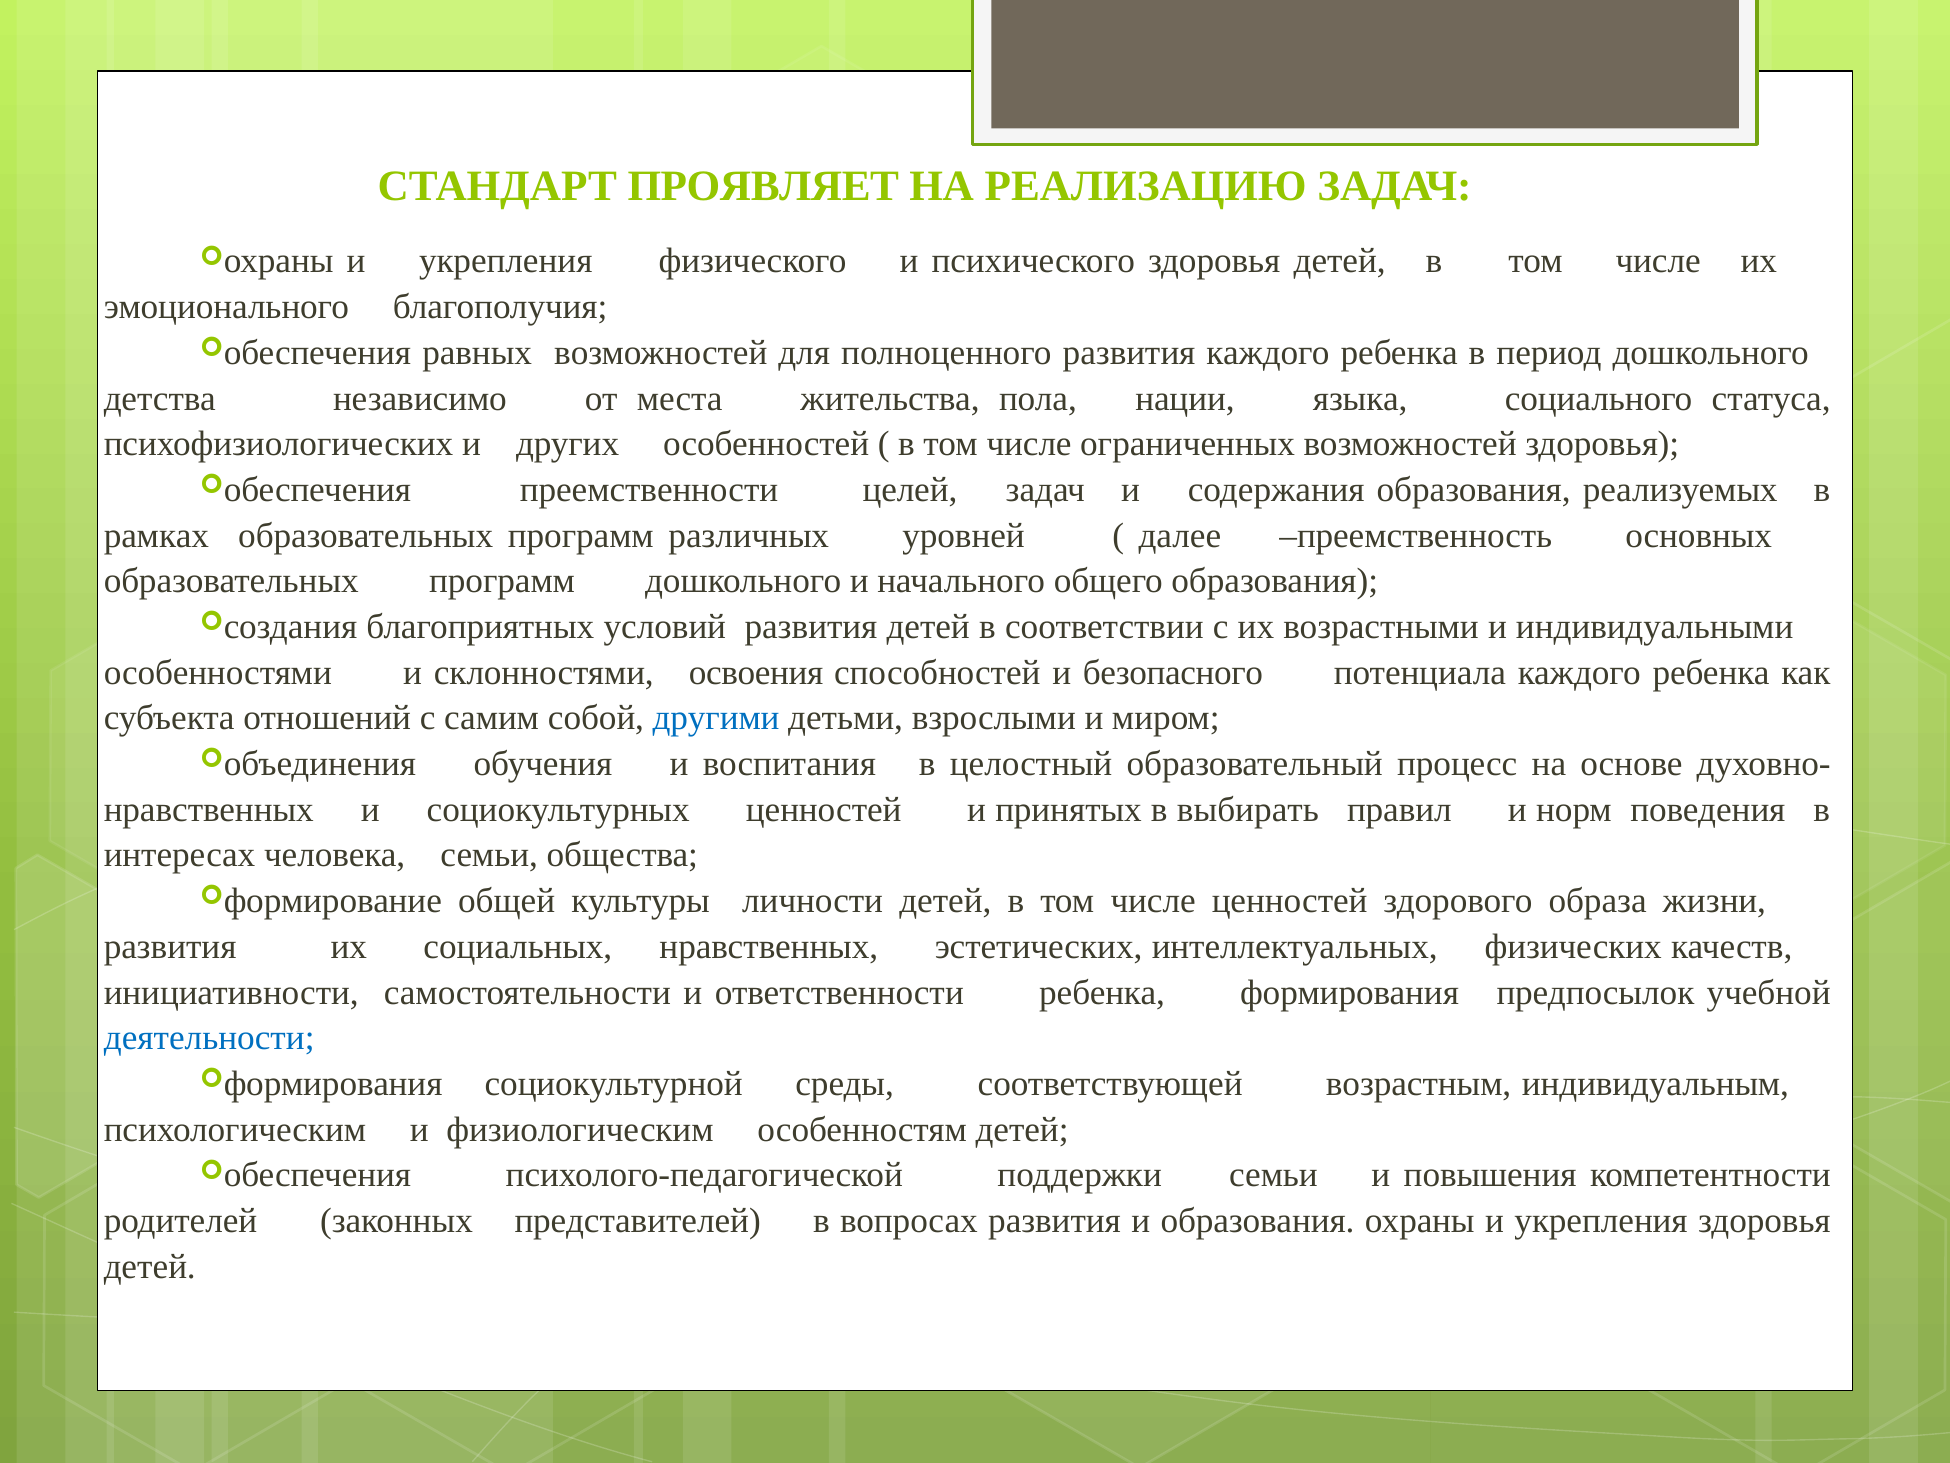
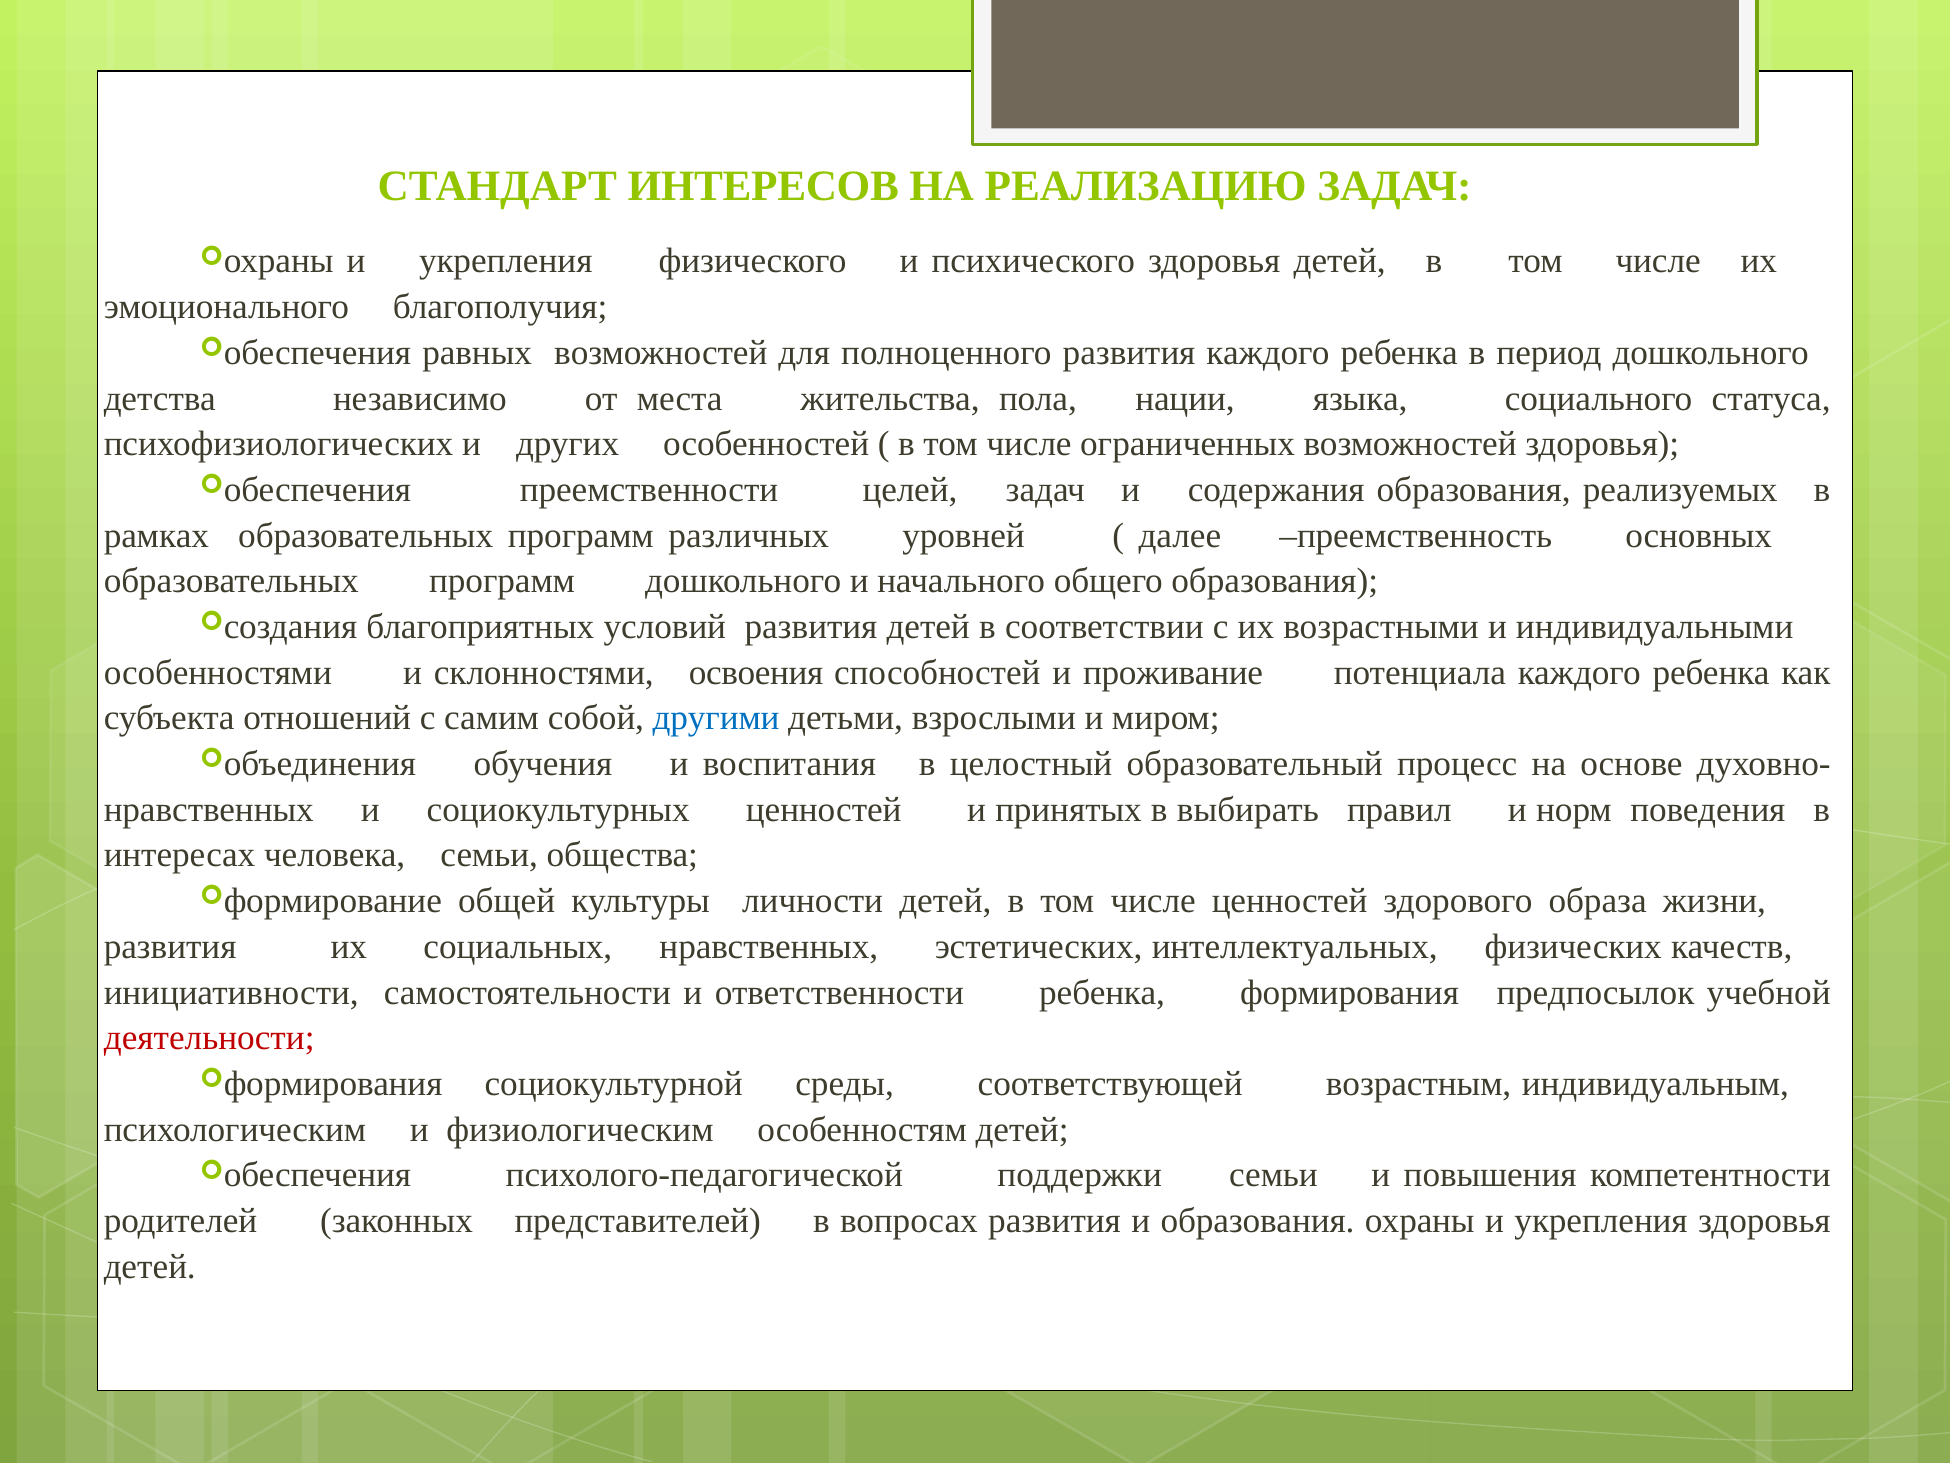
ПРОЯВЛЯЕТ: ПРОЯВЛЯЕТ -> ИНТЕРЕСОВ
безопасного: безопасного -> проживание
деятельности colour: blue -> red
